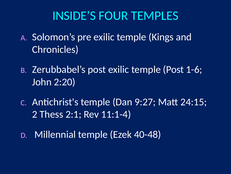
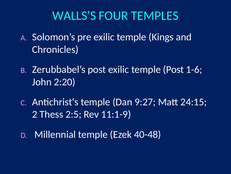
INSIDE’S: INSIDE’S -> WALLS’S
2:1: 2:1 -> 2:5
11:1-4: 11:1-4 -> 11:1-9
